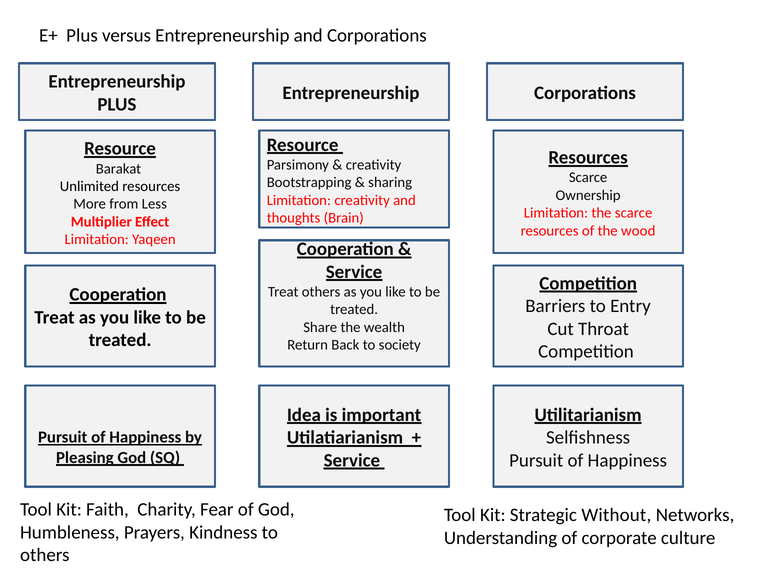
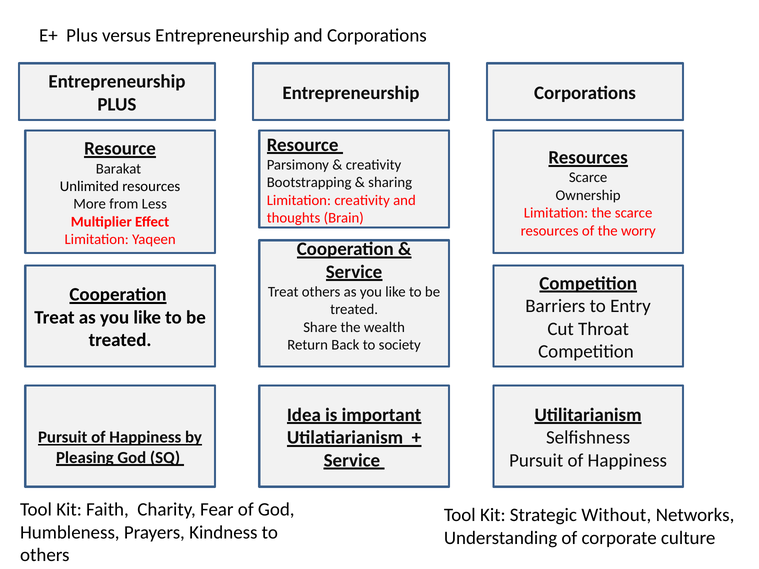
wood: wood -> worry
